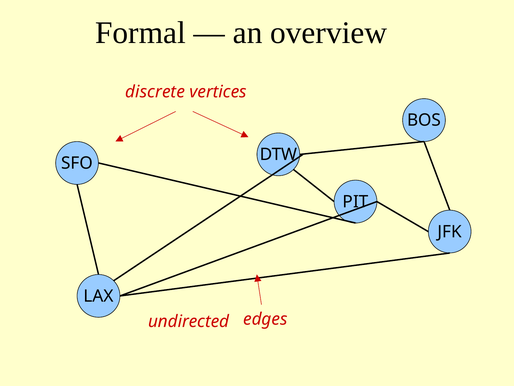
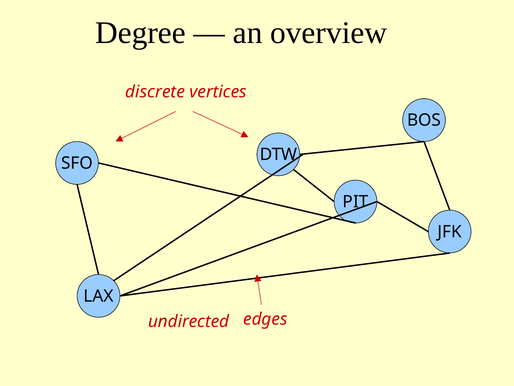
Formal: Formal -> Degree
